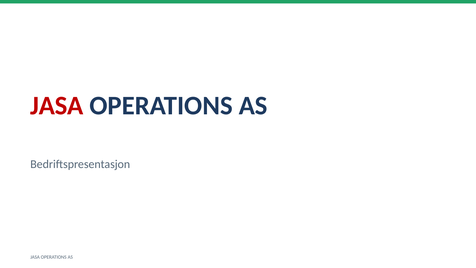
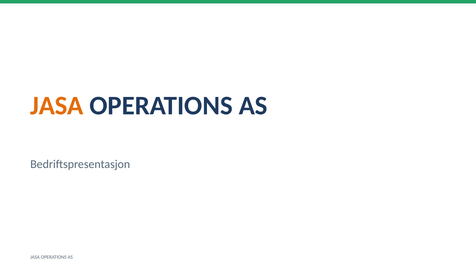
JASA at (57, 106) colour: red -> orange
